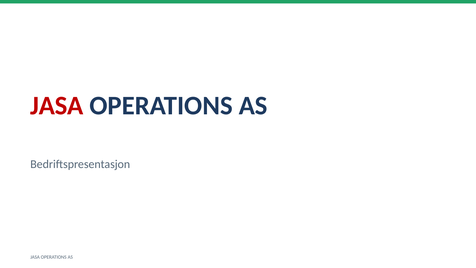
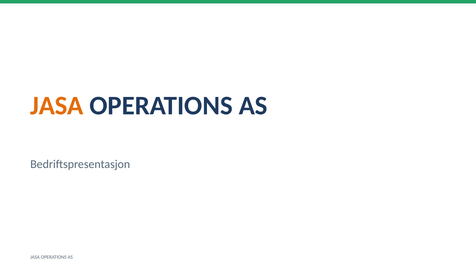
JASA at (57, 106) colour: red -> orange
